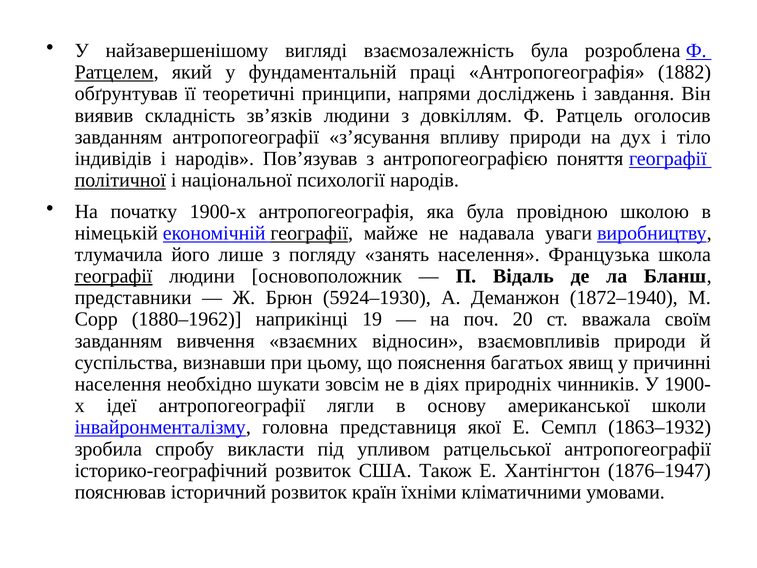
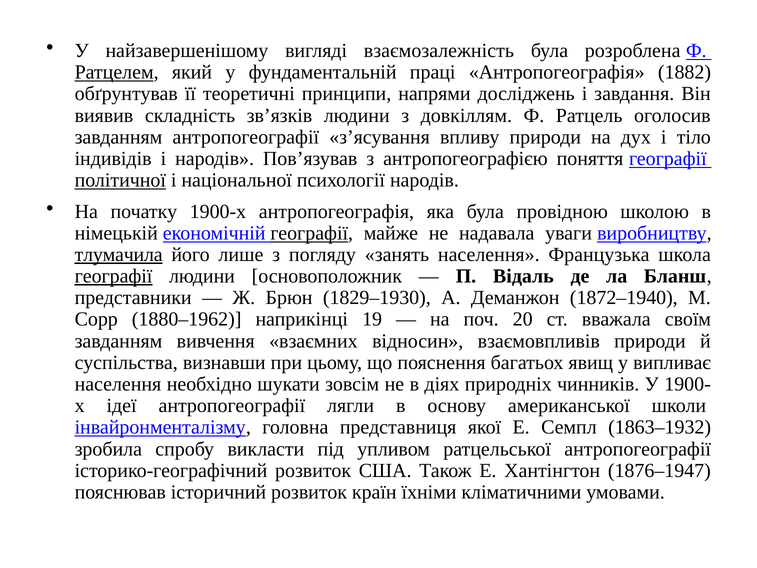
тлумачила underline: none -> present
5924–1930: 5924–1930 -> 1829–1930
причинні: причинні -> випливає
